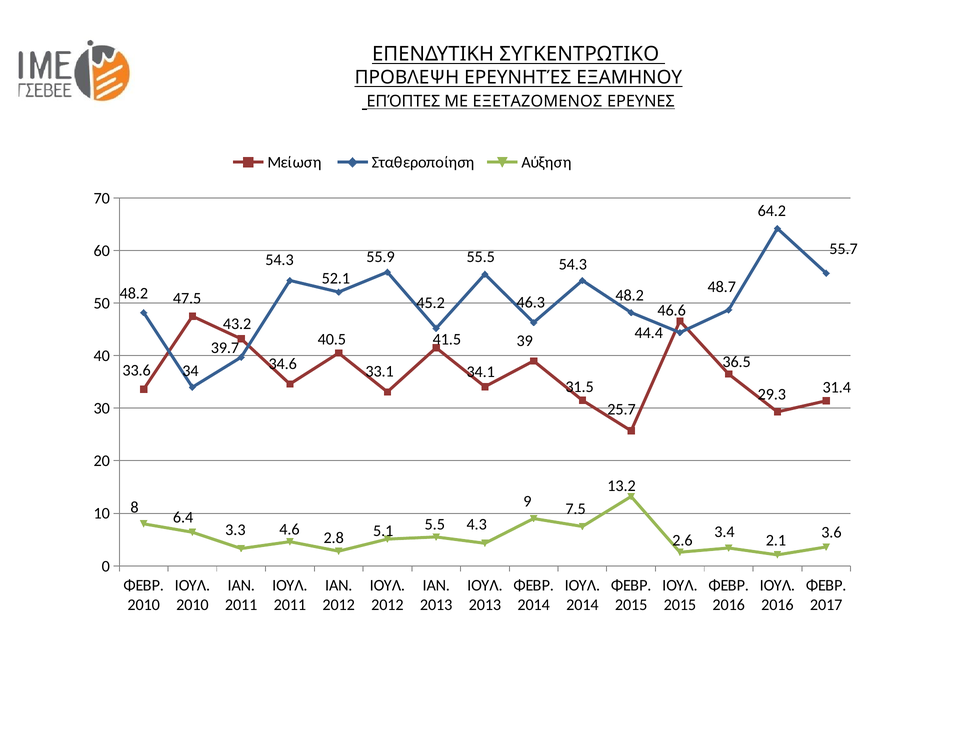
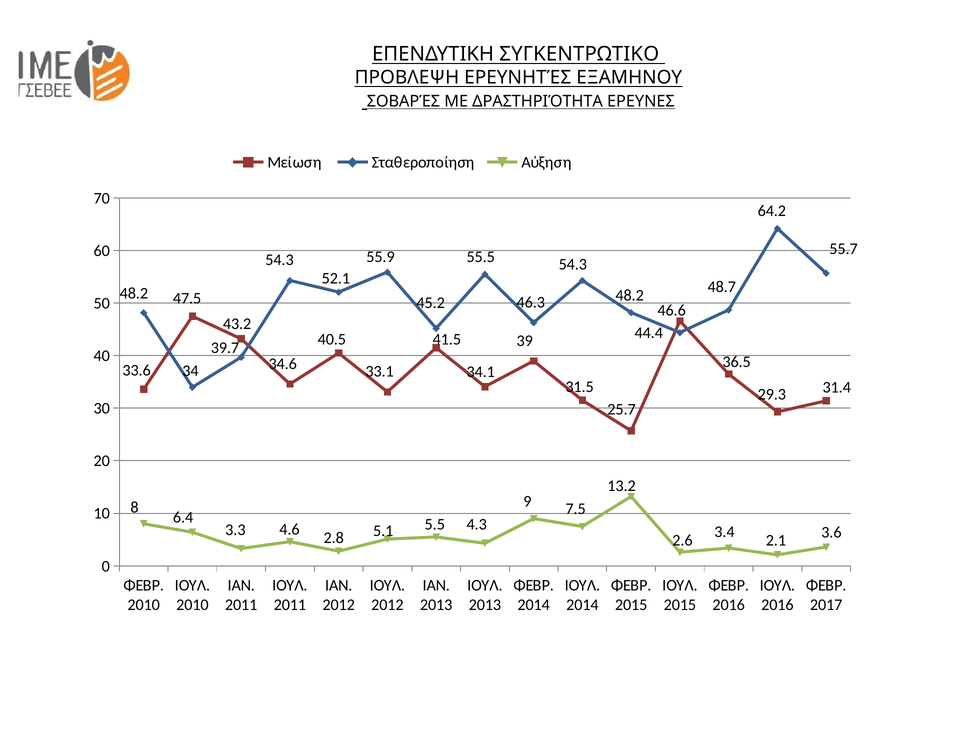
ΕΠΌΠΤΕΣ: ΕΠΌΠΤΕΣ -> ΣΟΒΑΡΈΣ
ΕΞΕΤΑΖΟΜΕΝΟΣ: ΕΞΕΤΑΖΟΜΕΝΟΣ -> ΔΡΑΣΤΗΡΙΌΤΗΤΑ
